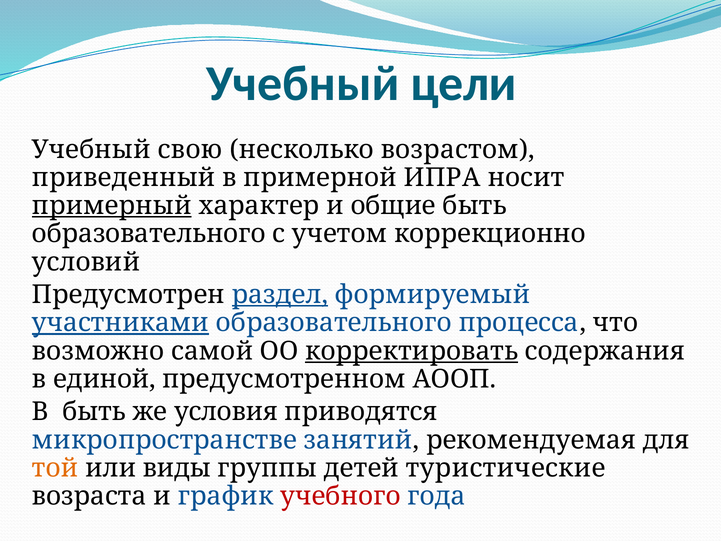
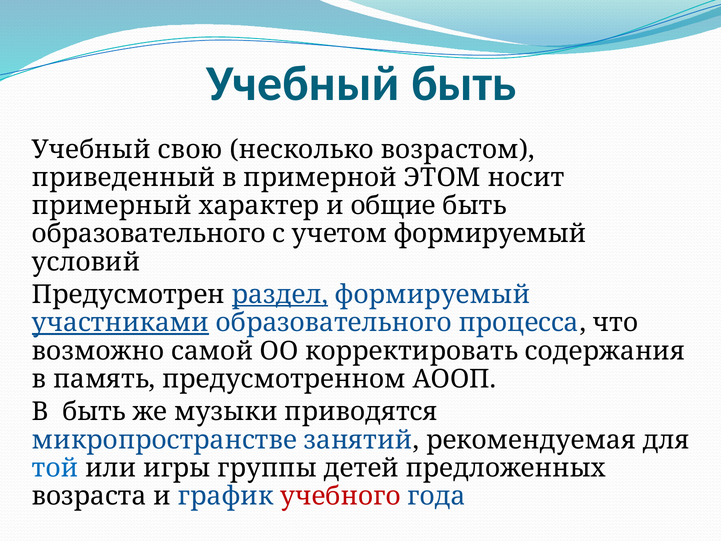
Учебный цели: цели -> быть
ИПРА: ИПРА -> ЭТОМ
примерный underline: present -> none
учетом коррекционно: коррекционно -> формируемый
корректировать underline: present -> none
единой: единой -> память
условия: условия -> музыки
той colour: orange -> blue
виды: виды -> игры
туристические: туристические -> предложенных
